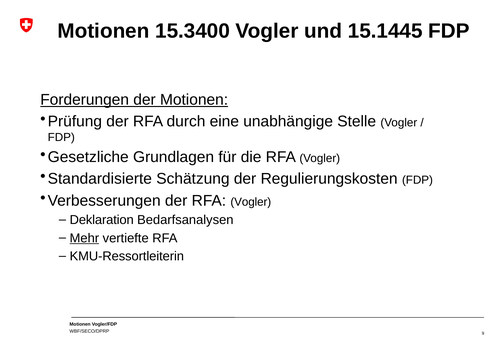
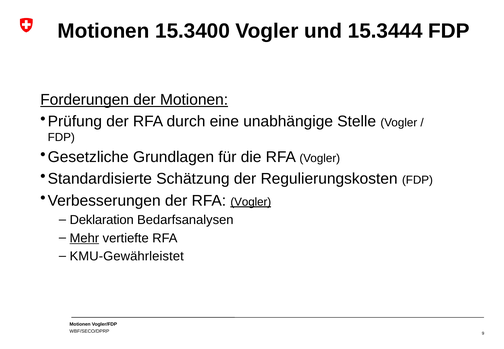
15.1445: 15.1445 -> 15.3444
Vogler at (251, 202) underline: none -> present
KMU-Ressortleiterin: KMU-Ressortleiterin -> KMU-Gewährleistet
